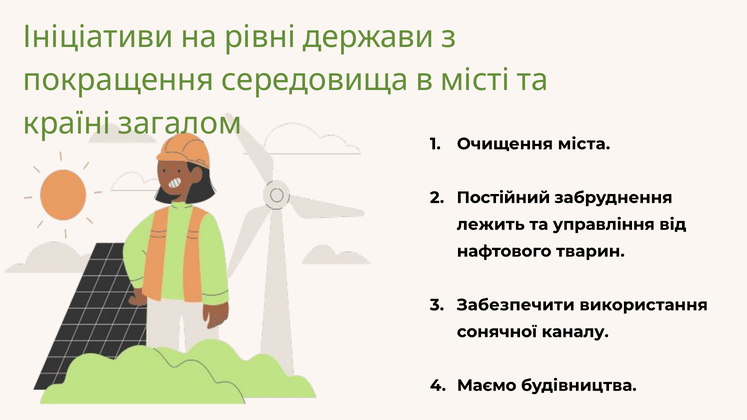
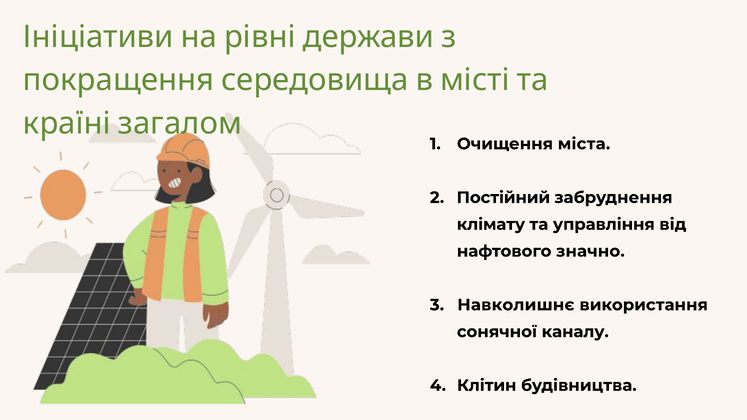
лежить: лежить -> клімату
тварин: тварин -> значно
Забезпечити: Забезпечити -> Навколишнє
Маємо: Маємо -> Клітин
